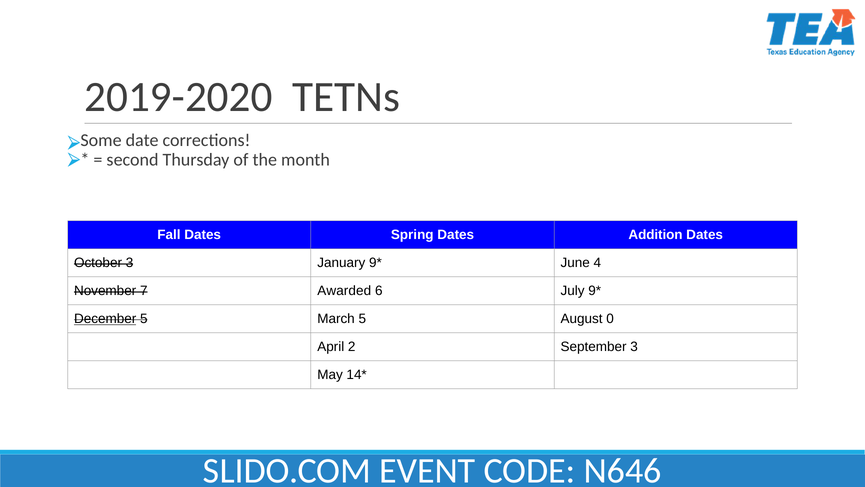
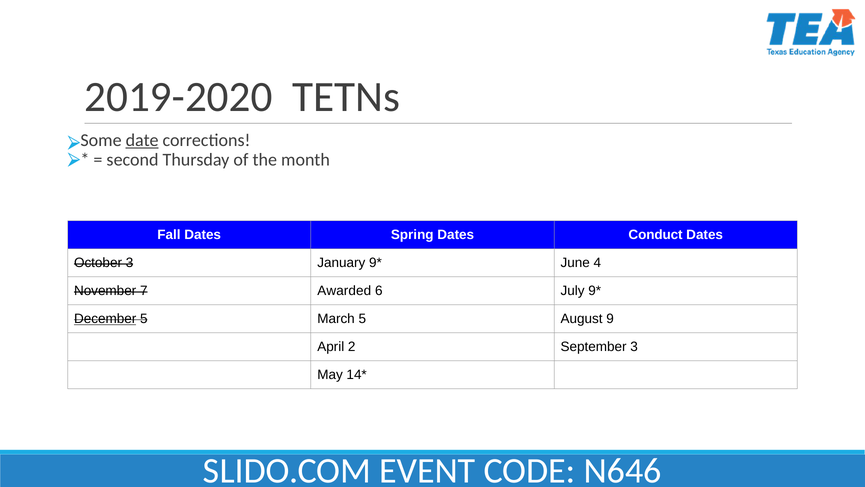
date underline: none -> present
Addition: Addition -> Conduct
0: 0 -> 9
